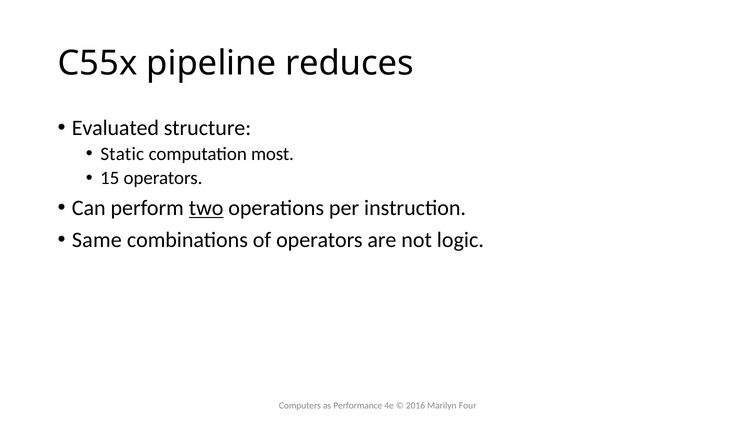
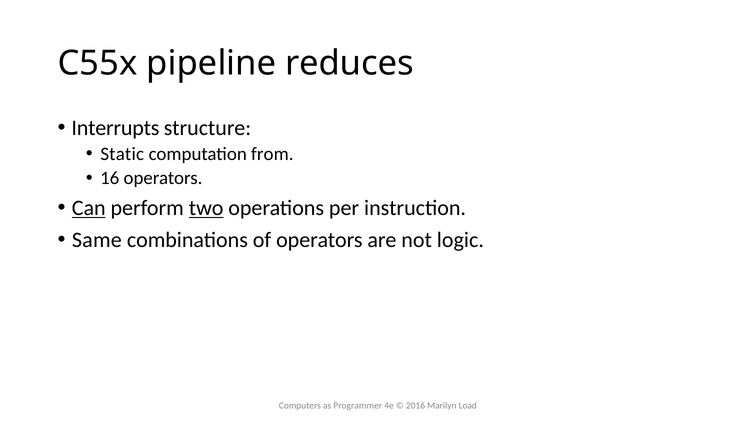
Evaluated: Evaluated -> Interrupts
most: most -> from
15: 15 -> 16
Can underline: none -> present
Performance: Performance -> Programmer
Four: Four -> Load
